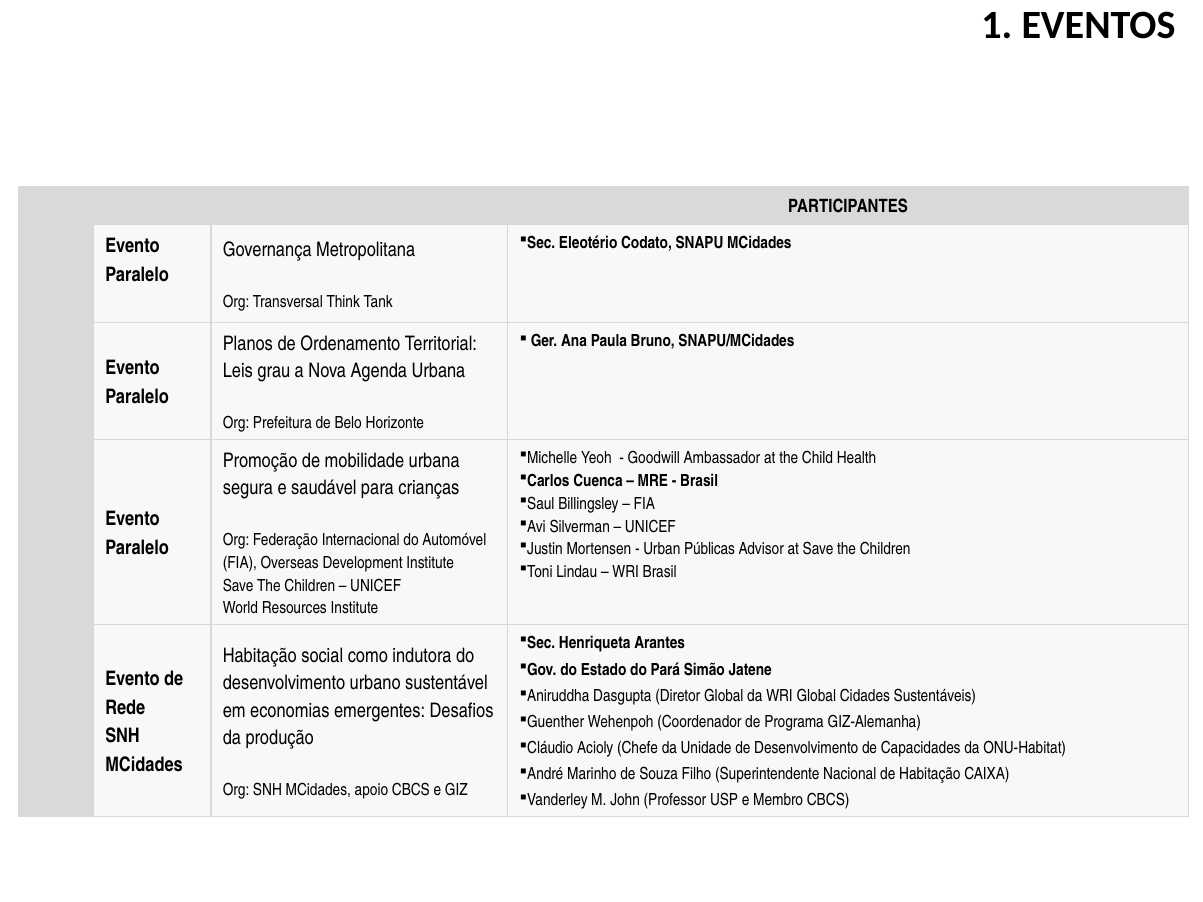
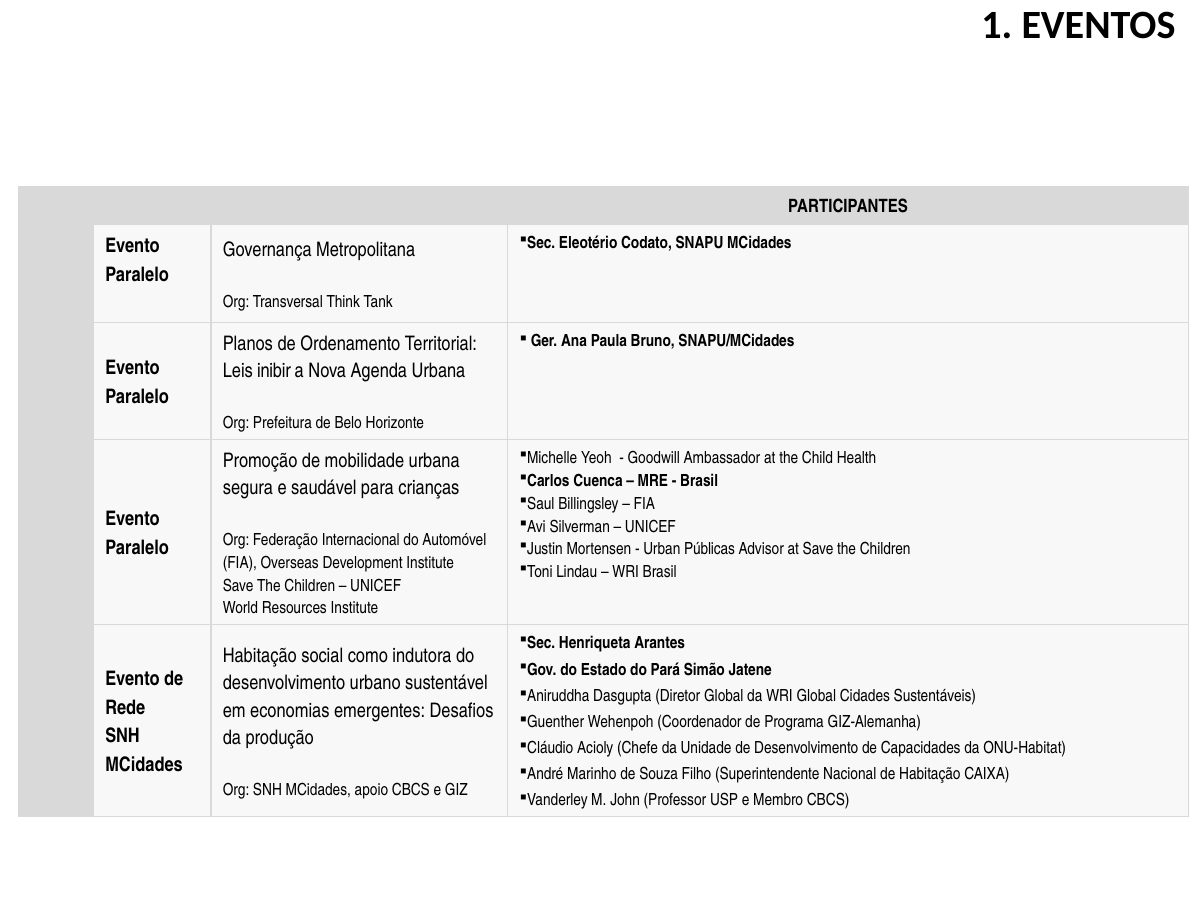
grau: grau -> inibir
